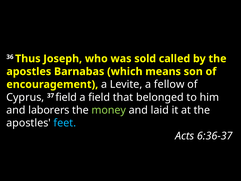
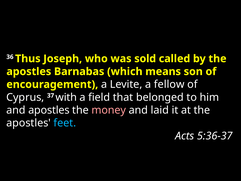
37 field: field -> with
and laborers: laborers -> apostles
money colour: light green -> pink
6:36-37: 6:36-37 -> 5:36-37
